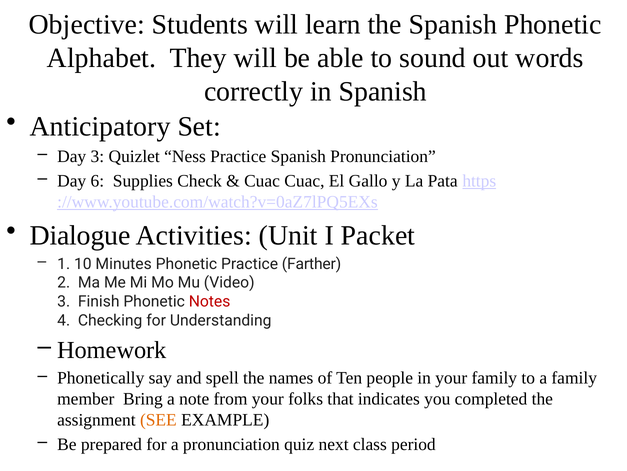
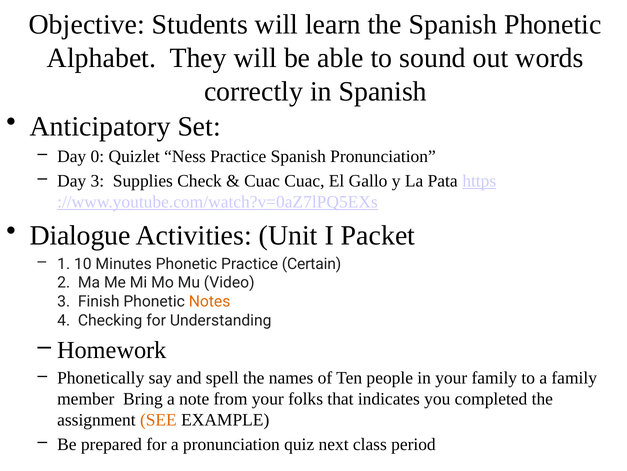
Day 3: 3 -> 0
Day 6: 6 -> 3
Farther: Farther -> Certain
Notes colour: red -> orange
